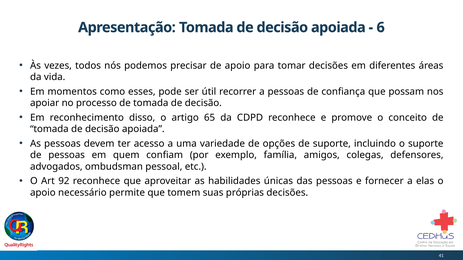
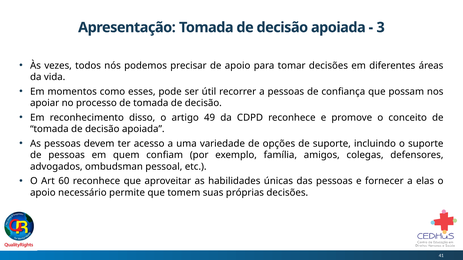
6: 6 -> 3
65: 65 -> 49
92: 92 -> 60
